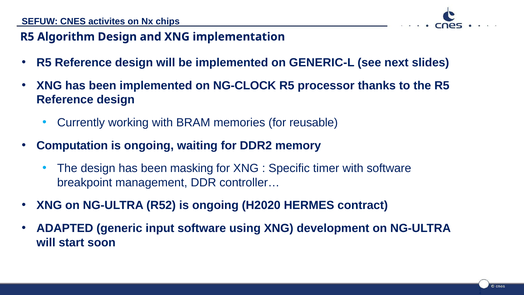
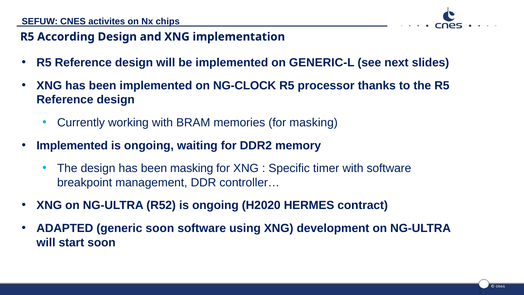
Algorithm: Algorithm -> According
for reusable: reusable -> masking
Computation at (72, 145): Computation -> Implemented
generic input: input -> soon
